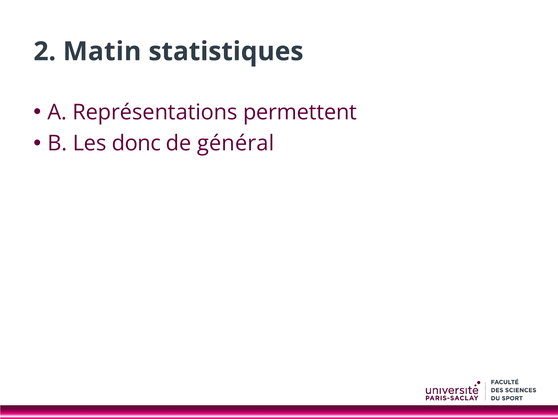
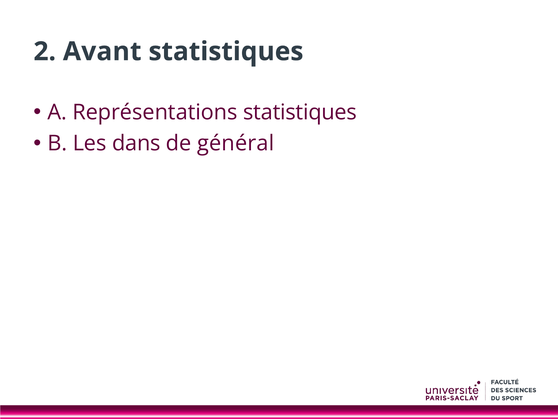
Matin: Matin -> Avant
Représentations permettent: permettent -> statistiques
donc: donc -> dans
